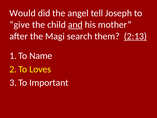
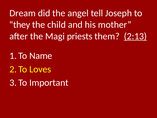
Would: Would -> Dream
give: give -> they
and underline: present -> none
search: search -> priests
